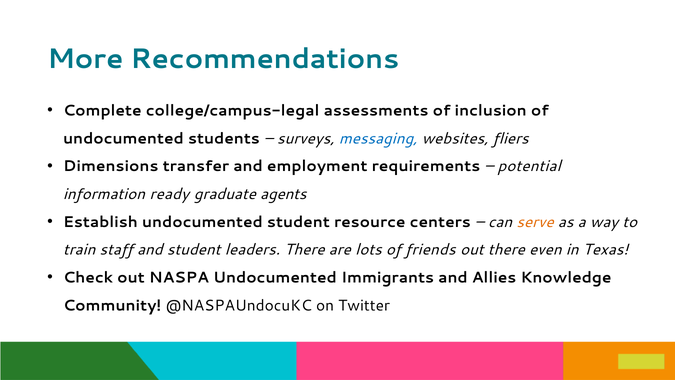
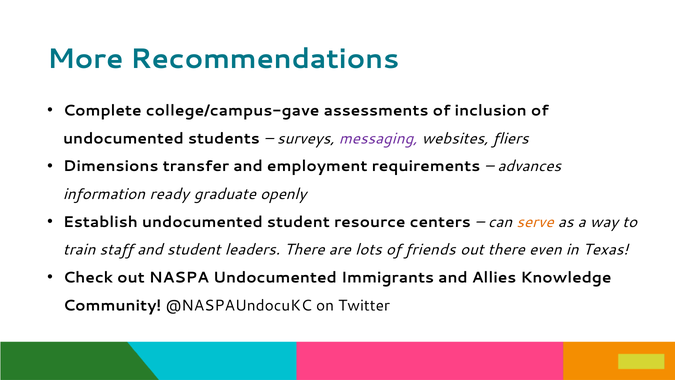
college/campus-legal: college/campus-legal -> college/campus-gave
messaging colour: blue -> purple
potential: potential -> advances
agents: agents -> openly
